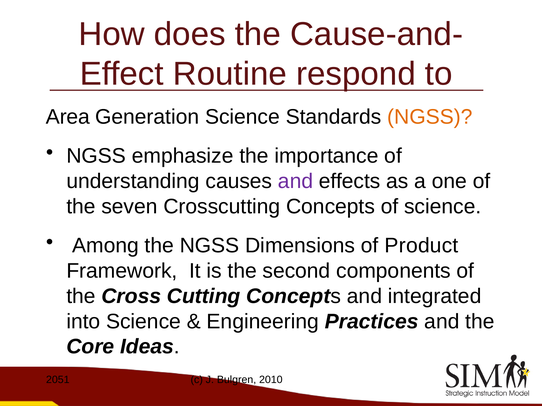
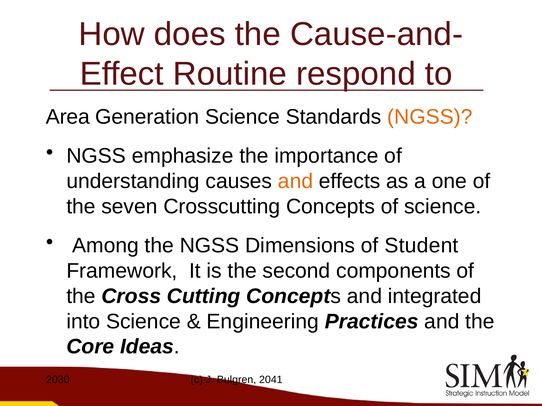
and at (296, 182) colour: purple -> orange
Product: Product -> Student
2051: 2051 -> 2030
2010: 2010 -> 2041
